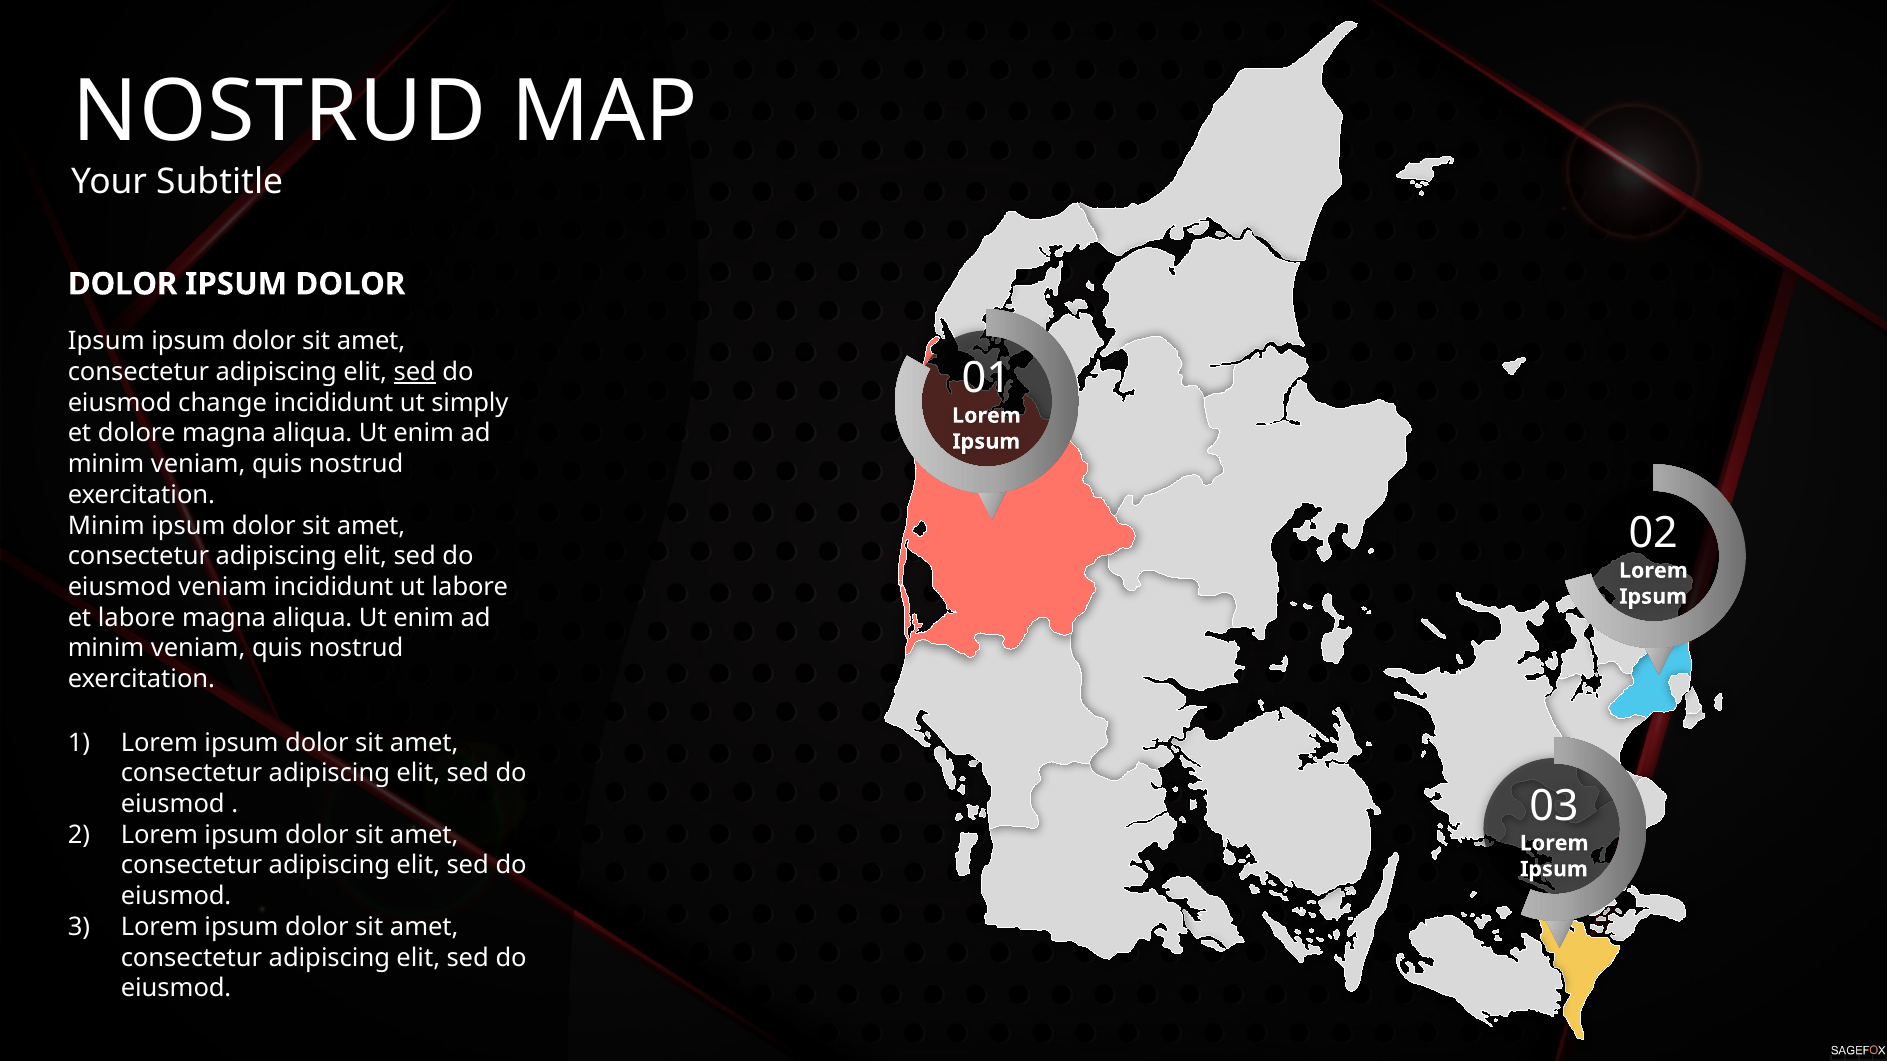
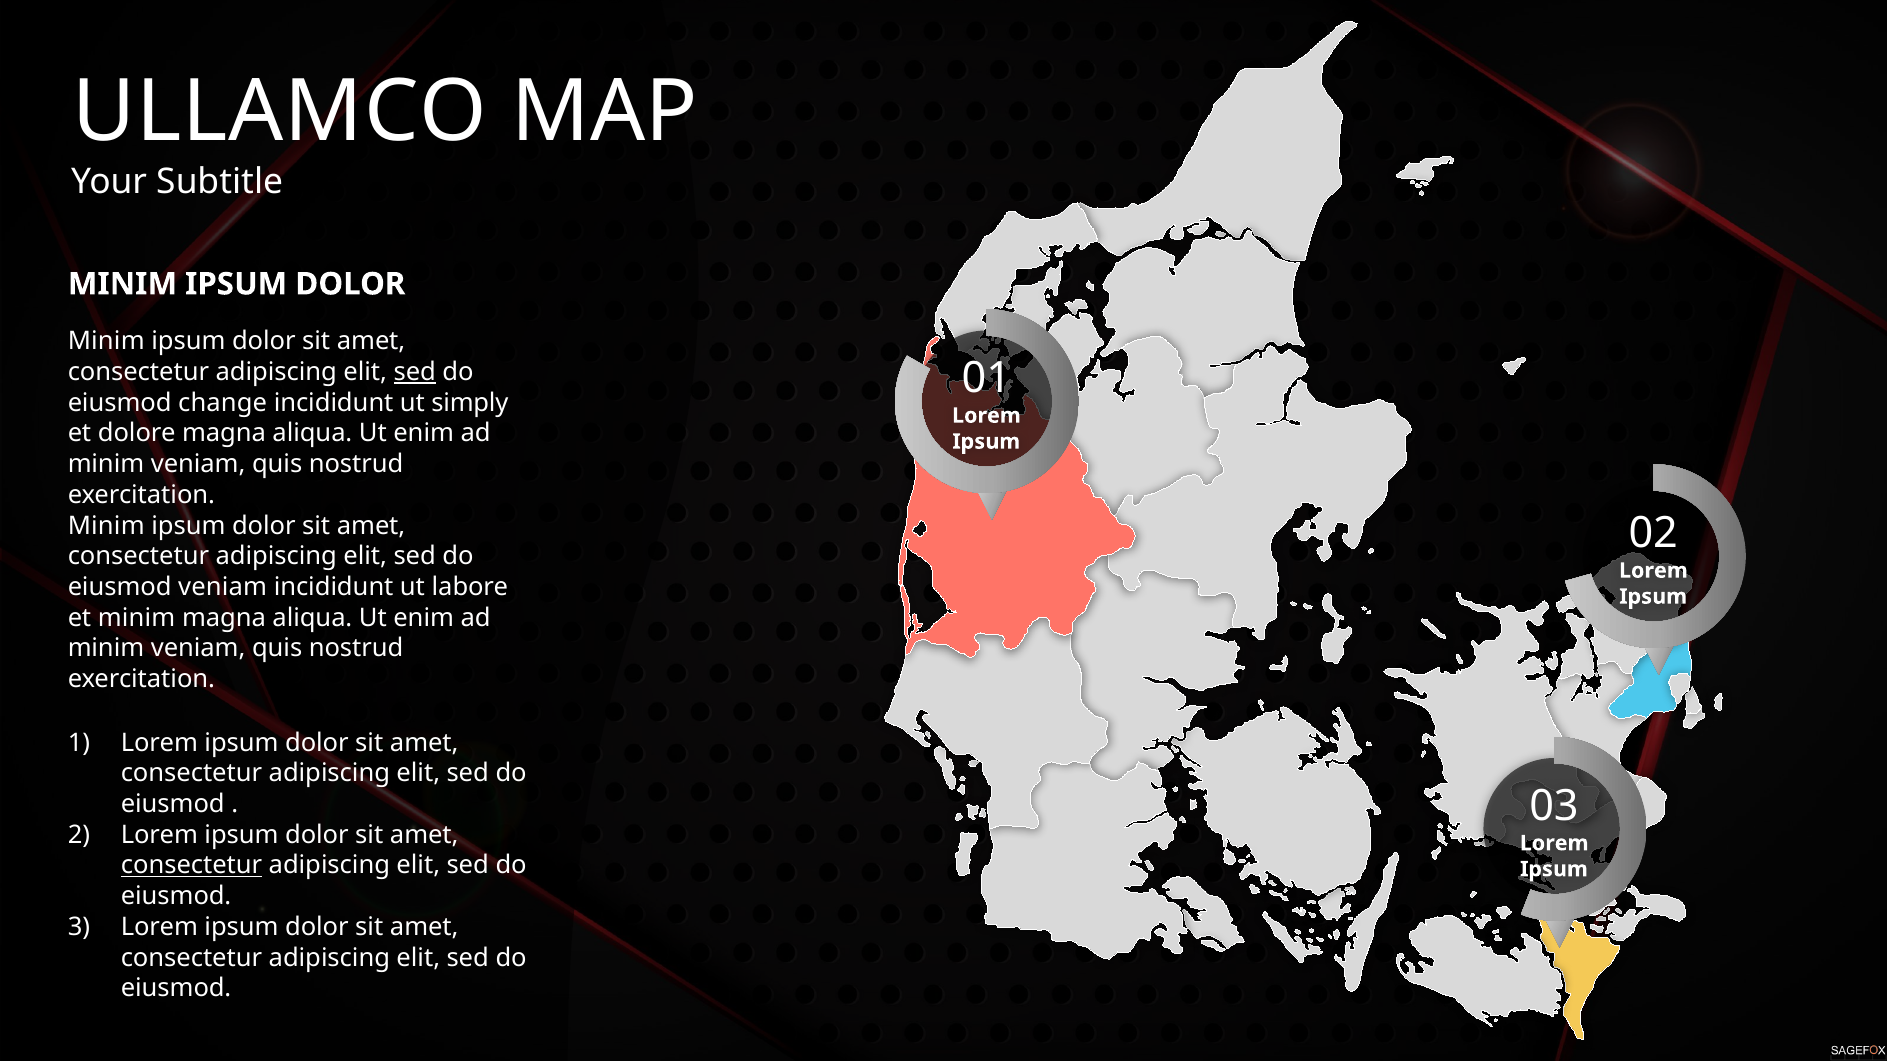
NOSTRUD at (280, 112): NOSTRUD -> ULLAMCO
DOLOR at (123, 284): DOLOR -> MINIM
Ipsum at (106, 342): Ipsum -> Minim
et labore: labore -> minim
consectetur at (192, 866) underline: none -> present
